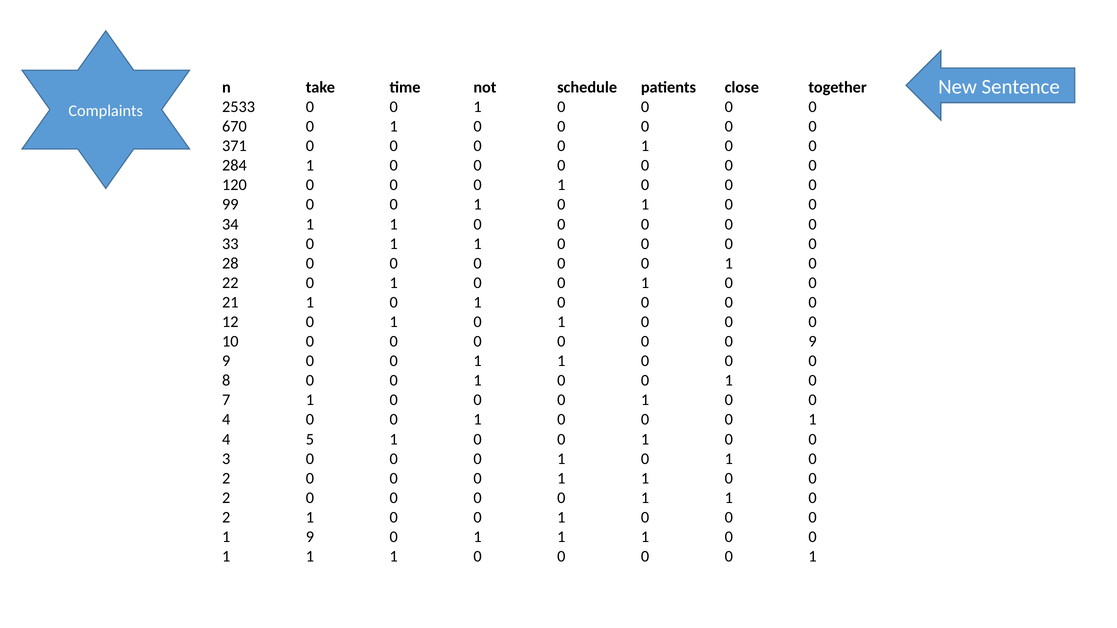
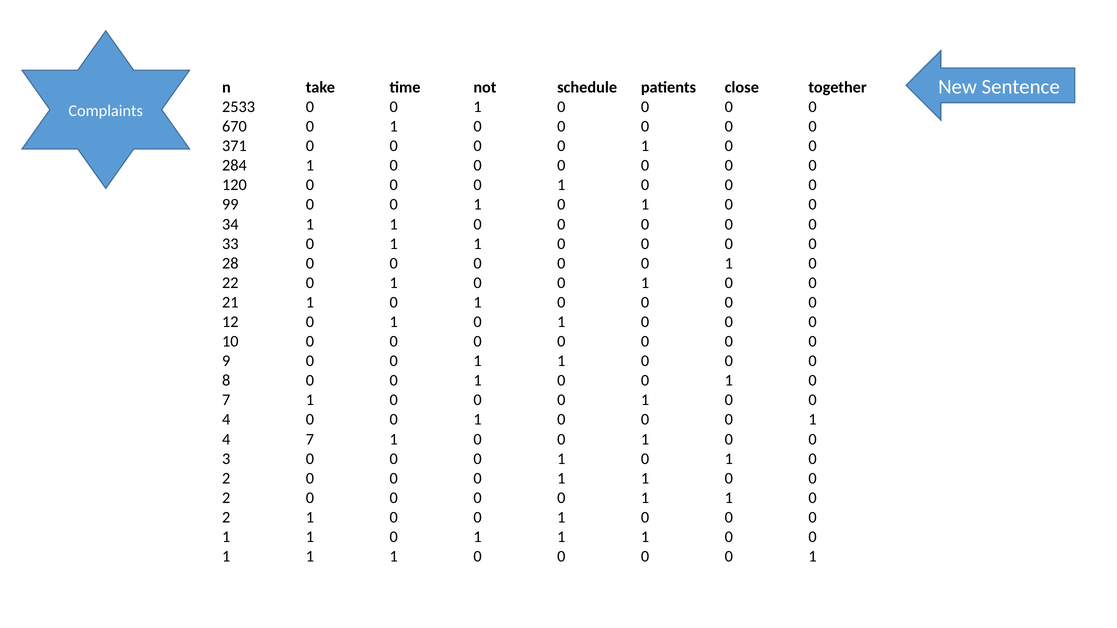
9 at (813, 342): 9 -> 0
4 5: 5 -> 7
9 at (310, 537): 9 -> 1
